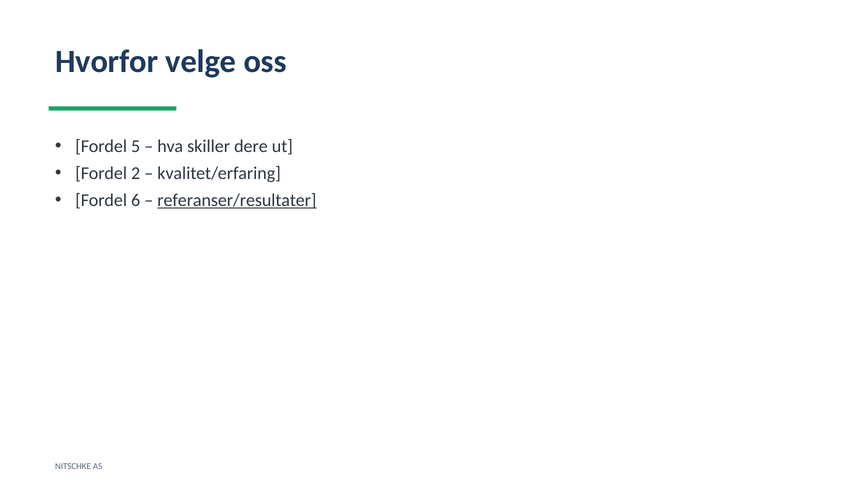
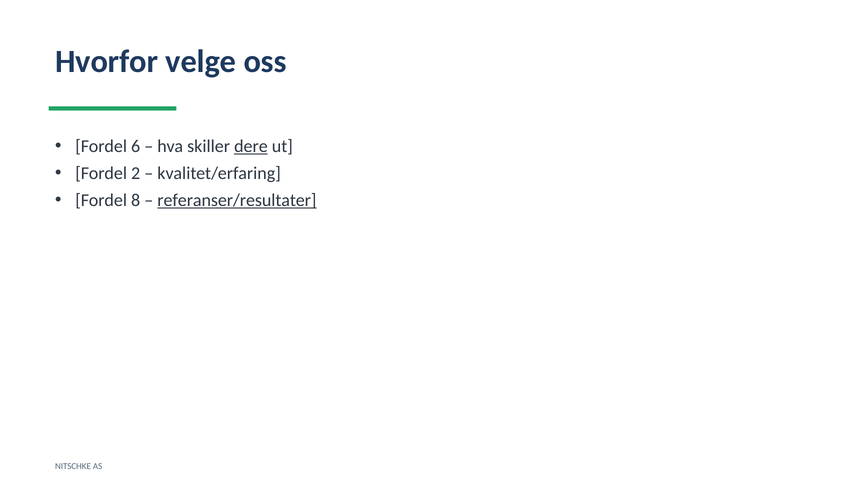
5: 5 -> 6
dere underline: none -> present
6: 6 -> 8
